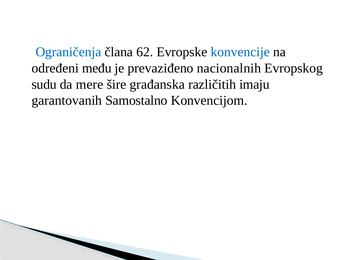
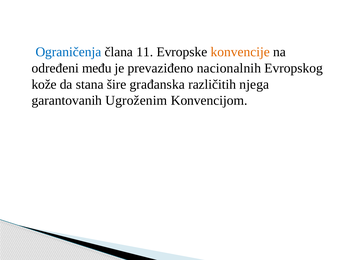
62: 62 -> 11
konvencije colour: blue -> orange
sudu: sudu -> kože
mere: mere -> stana
imaju: imaju -> njega
Samostalno: Samostalno -> Ugroženim
